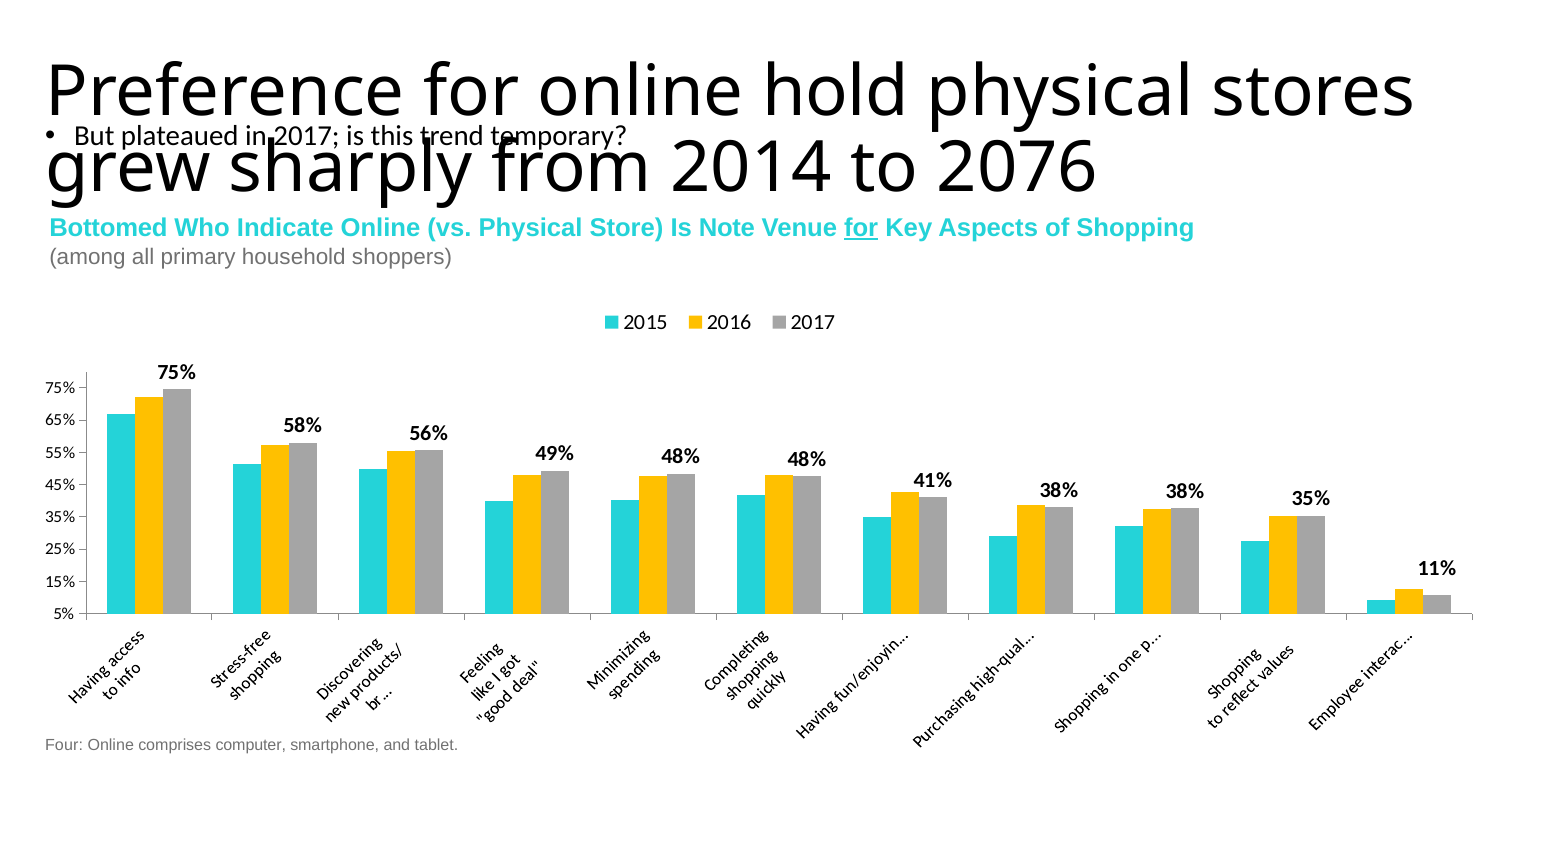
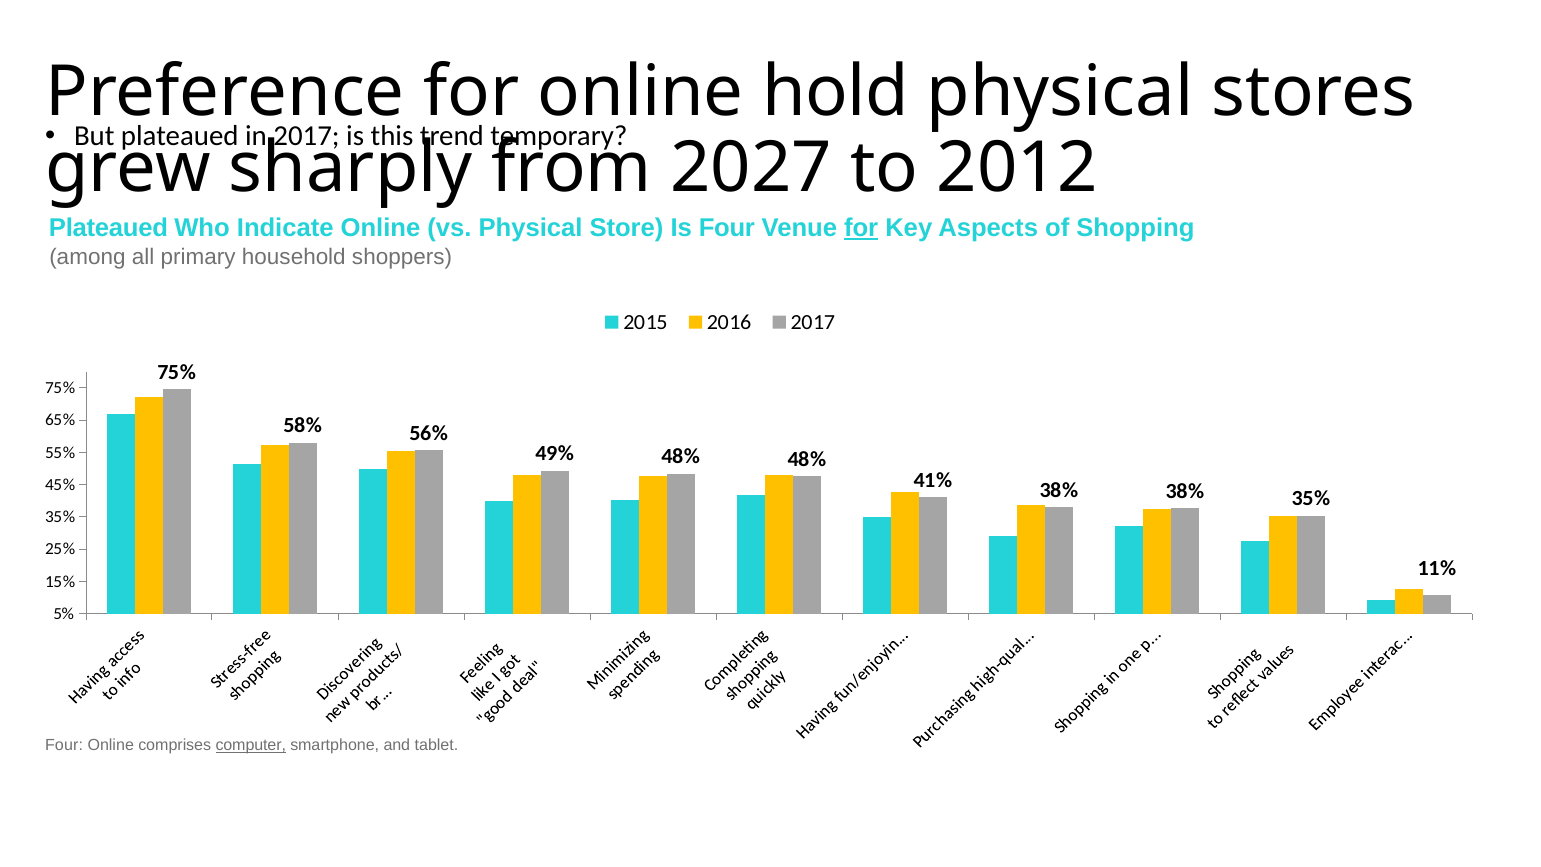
2014: 2014 -> 2027
2076: 2076 -> 2012
Bottomed at (108, 228): Bottomed -> Plateaued
Is Note: Note -> Four
computer underline: none -> present
